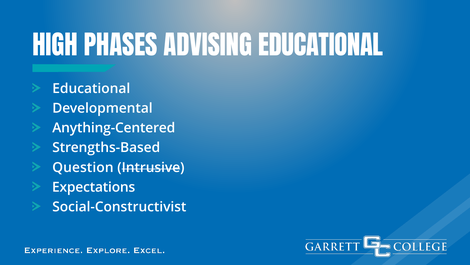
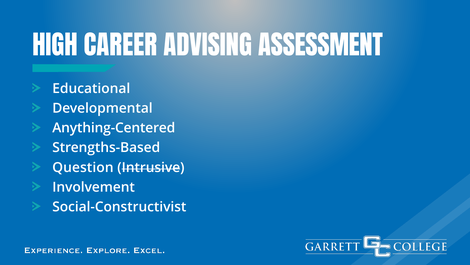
PHASES: PHASES -> CAREER
ADVISING EDUCATIONAL: EDUCATIONAL -> ASSESSMENT
Expectations: Expectations -> Involvement
